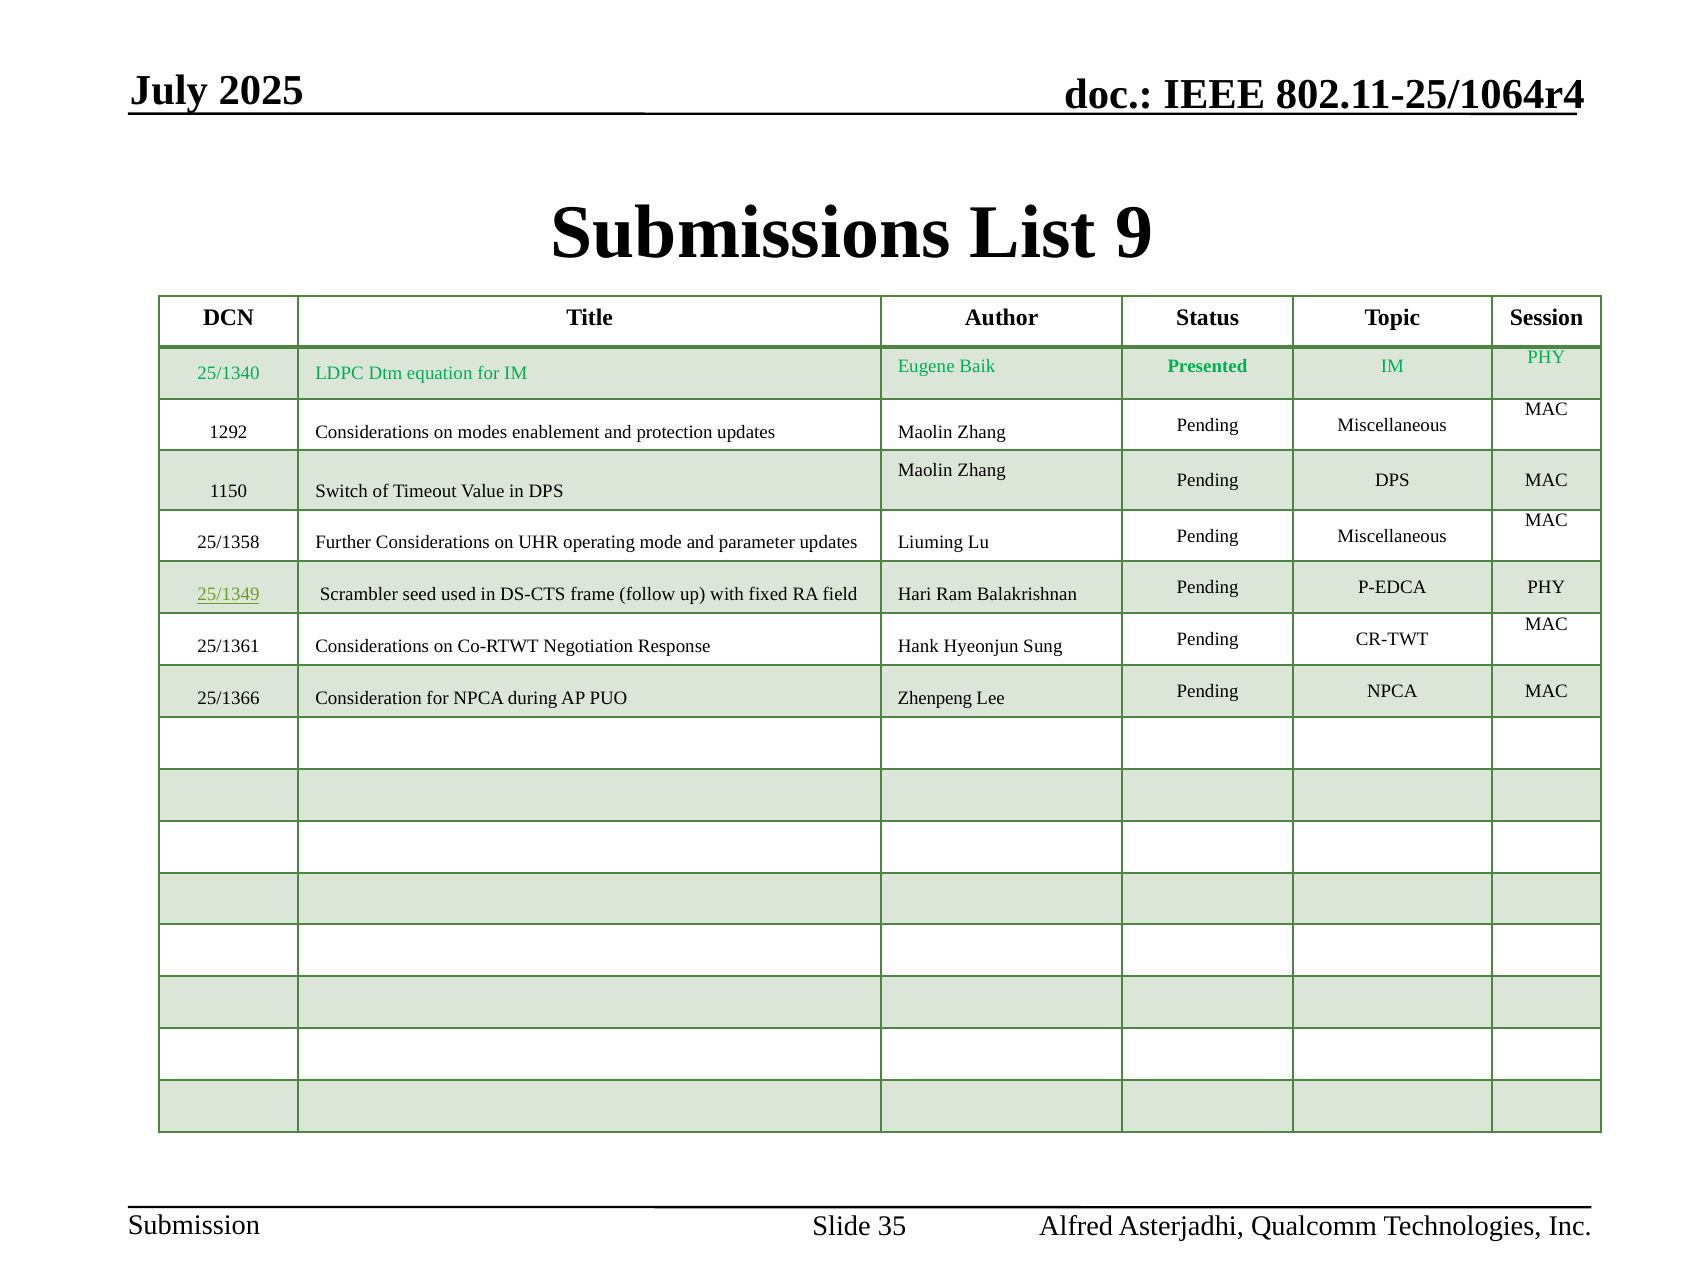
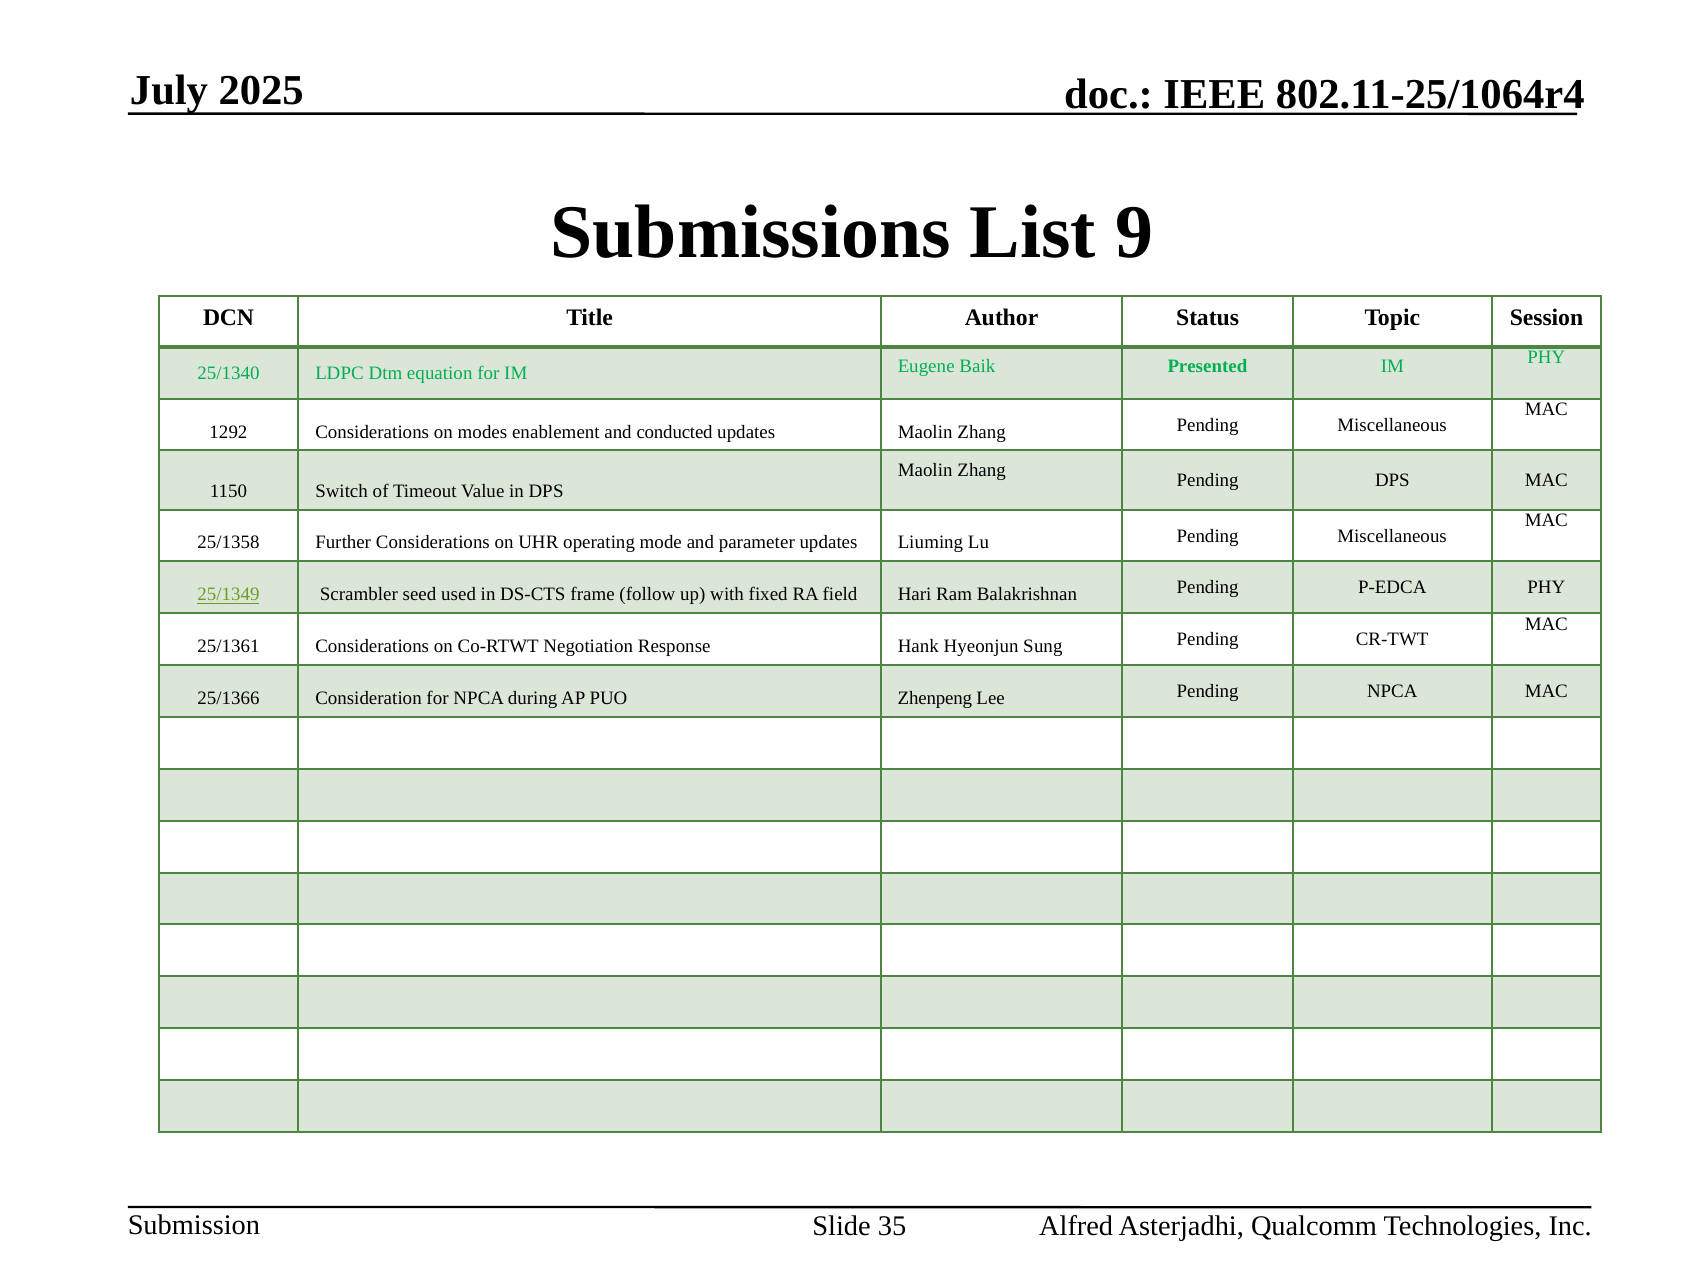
protection: protection -> conducted
